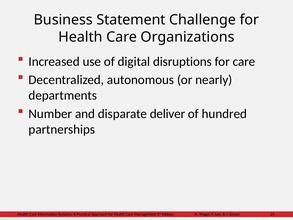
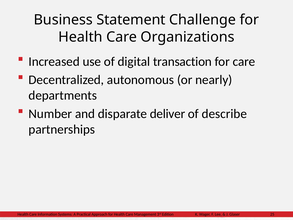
disruptions: disruptions -> transaction
hundred: hundred -> describe
